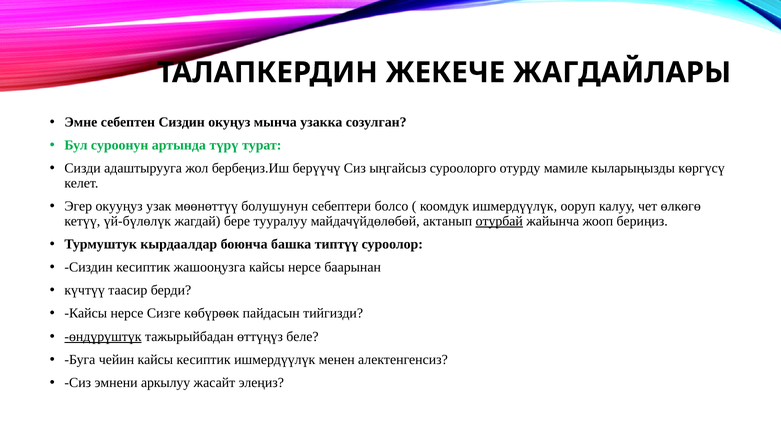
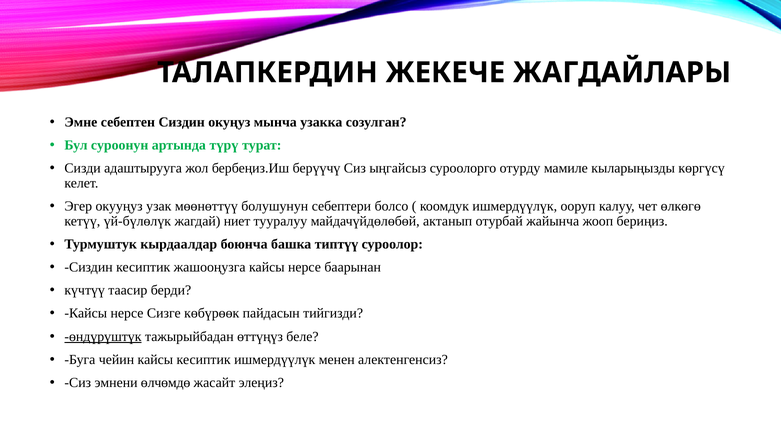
бере: бере -> ниет
отурбай underline: present -> none
аркылуу: аркылуу -> өлчөмдө
